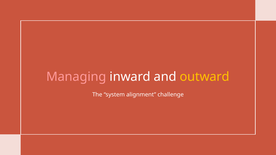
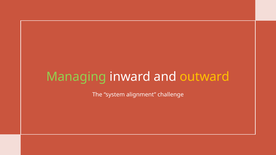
Managing colour: pink -> light green
